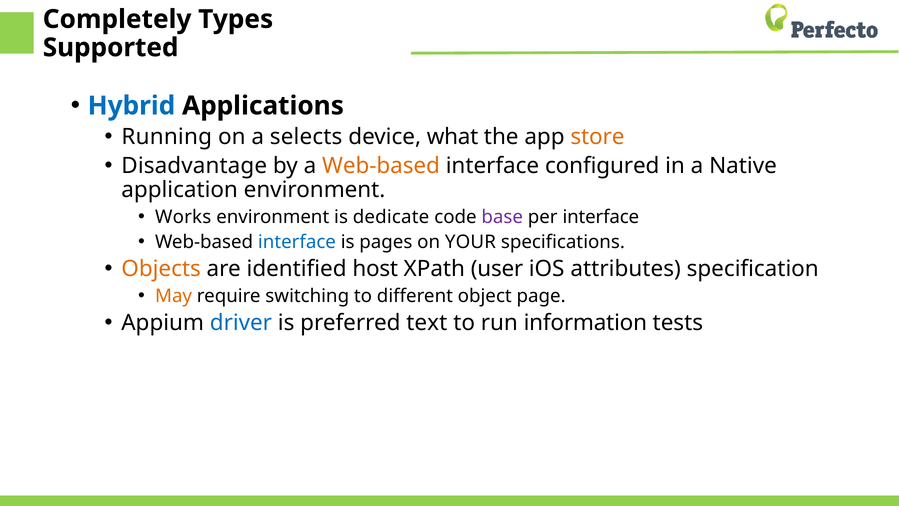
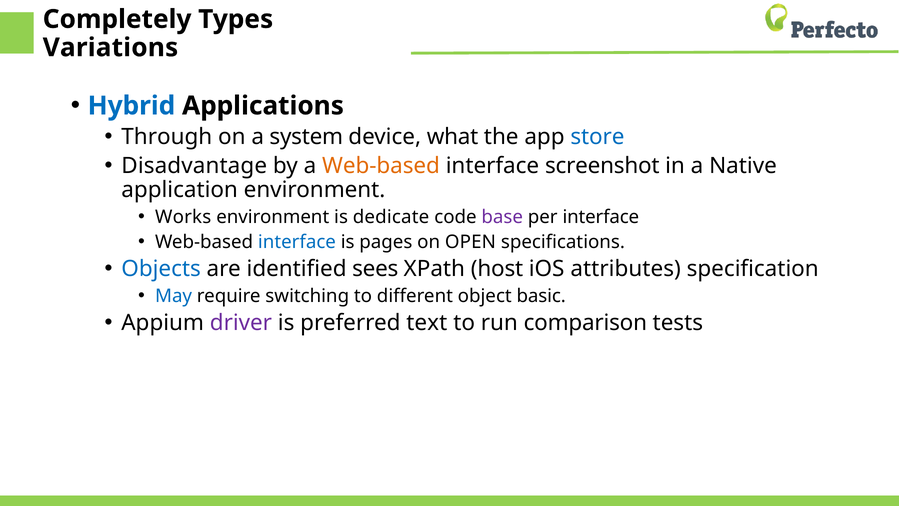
Supported: Supported -> Variations
Running: Running -> Through
selects: selects -> system
store colour: orange -> blue
configured: configured -> screenshot
YOUR: YOUR -> OPEN
Objects colour: orange -> blue
host: host -> sees
user: user -> host
May colour: orange -> blue
page: page -> basic
driver colour: blue -> purple
information: information -> comparison
